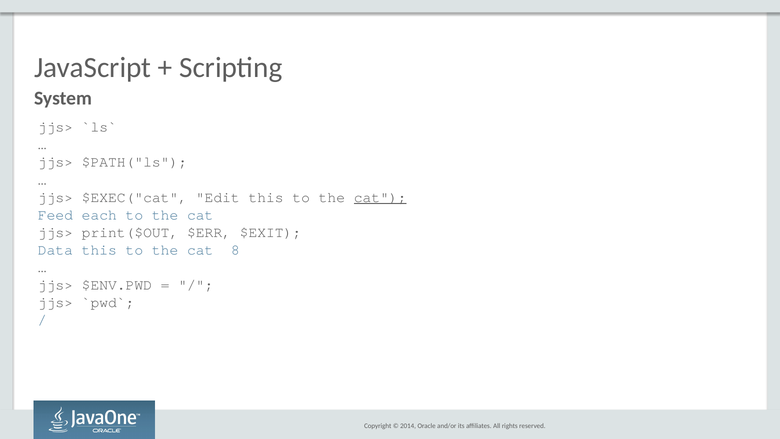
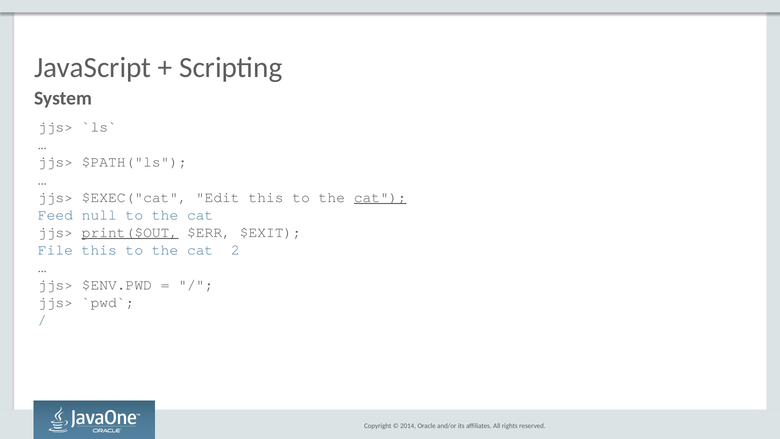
each: each -> null
print($OUT underline: none -> present
Data: Data -> File
8: 8 -> 2
